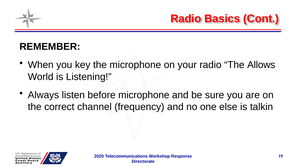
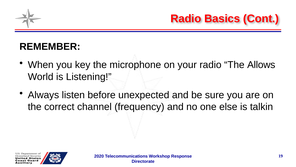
before microphone: microphone -> unexpected
